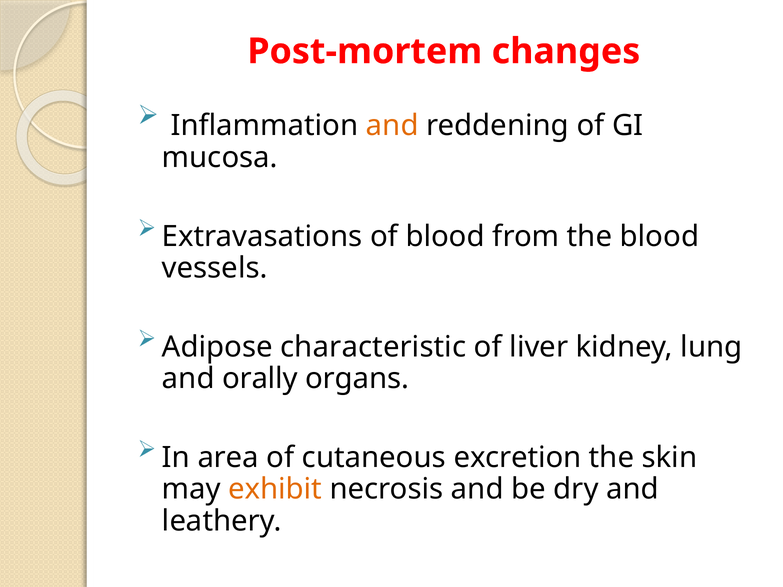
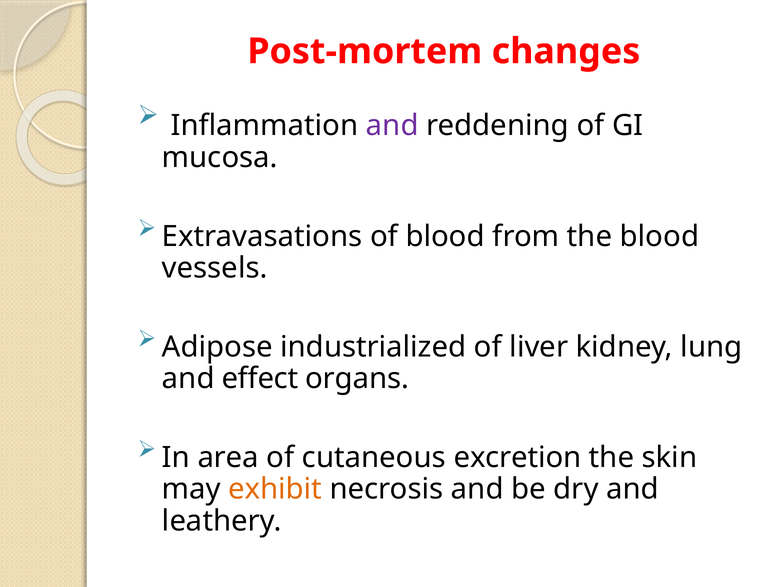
and at (392, 126) colour: orange -> purple
characteristic: characteristic -> industrialized
orally: orally -> effect
